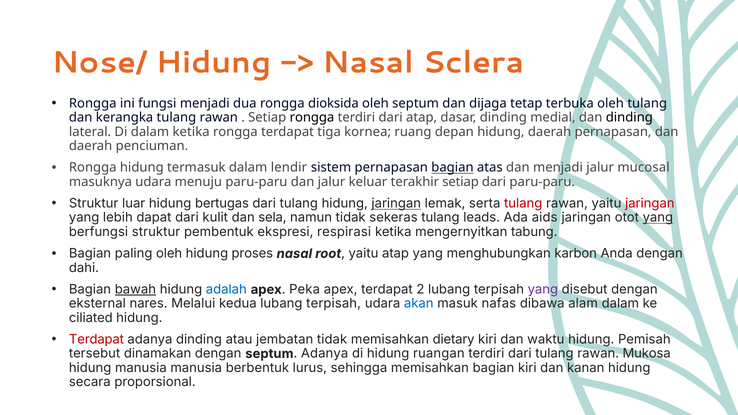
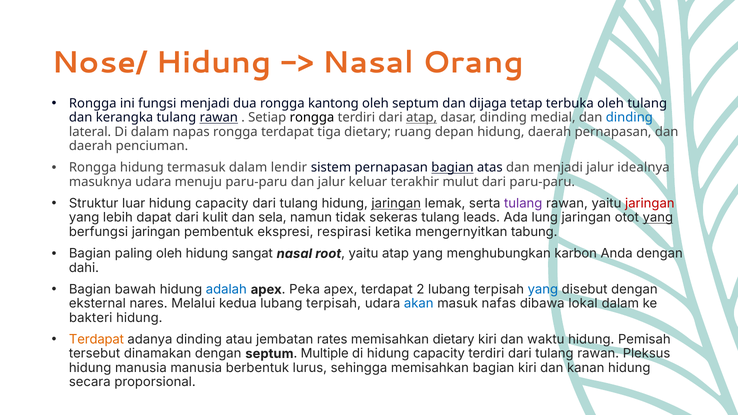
Sclera: Sclera -> Orang
dioksida: dioksida -> kantong
rawan at (219, 118) underline: none -> present
atap at (422, 118) underline: none -> present
dinding at (629, 118) colour: black -> blue
dalam ketika: ketika -> napas
tiga kornea: kornea -> dietary
mucosal: mucosal -> idealnya
terakhir setiap: setiap -> mulut
luar hidung bertugas: bertugas -> capacity
tulang at (523, 204) colour: red -> purple
aids: aids -> lung
berfungsi struktur: struktur -> jaringan
proses: proses -> sangat
bawah underline: present -> none
yang at (543, 290) colour: purple -> blue
alam: alam -> lokal
ciliated: ciliated -> bakteri
Terdapat at (96, 340) colour: red -> orange
jembatan tidak: tidak -> rates
septum Adanya: Adanya -> Multiple
di hidung ruangan: ruangan -> capacity
Mukosa: Mukosa -> Pleksus
